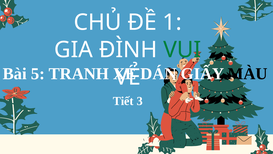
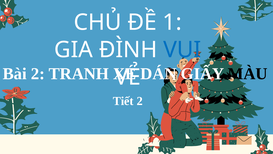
VUI colour: green -> blue
Bài 5: 5 -> 2
Tiết 3: 3 -> 2
